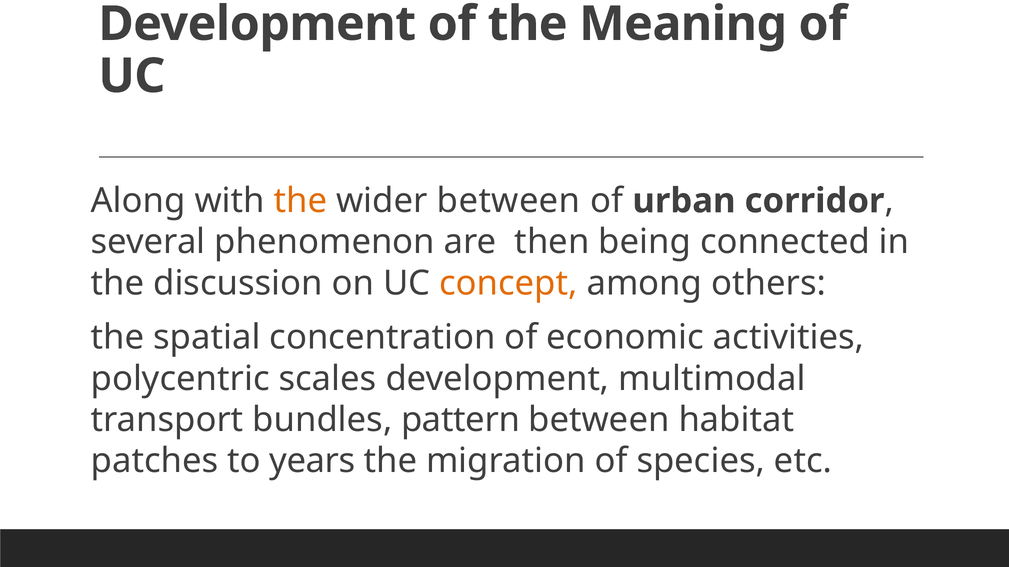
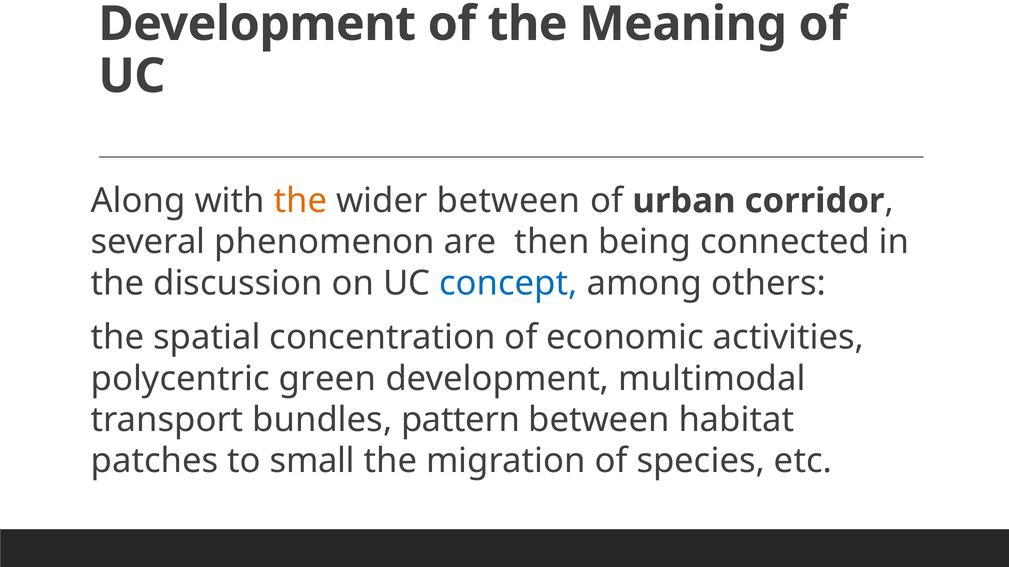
concept colour: orange -> blue
scales: scales -> green
years: years -> small
